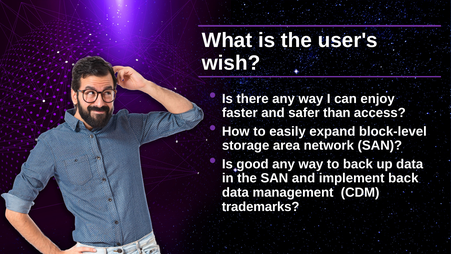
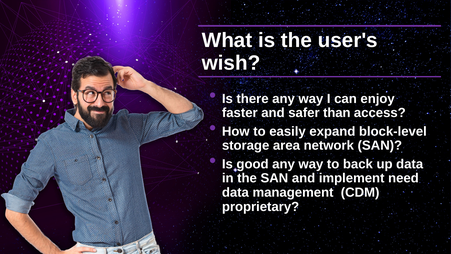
implement back: back -> need
trademarks: trademarks -> proprietary
